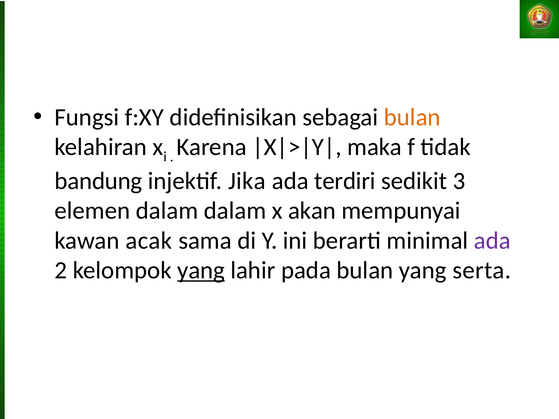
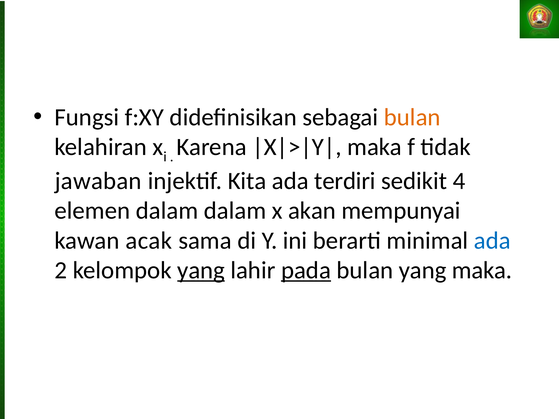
bandung: bandung -> jawaban
Jika: Jika -> Kita
3: 3 -> 4
ada at (492, 241) colour: purple -> blue
pada underline: none -> present
yang serta: serta -> maka
